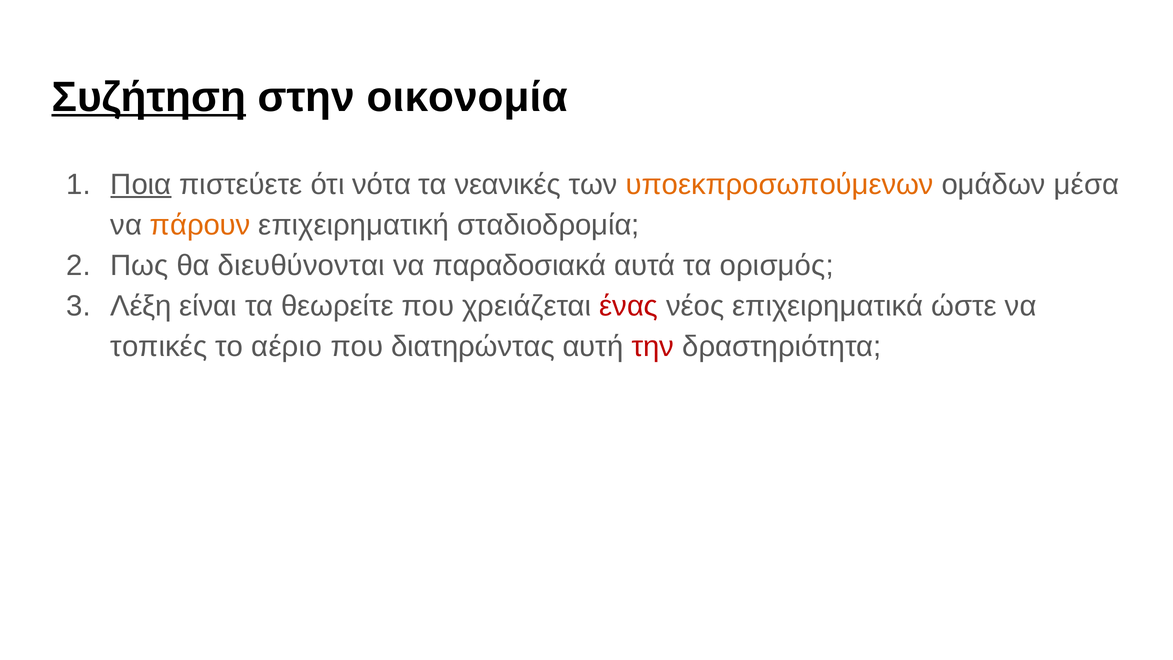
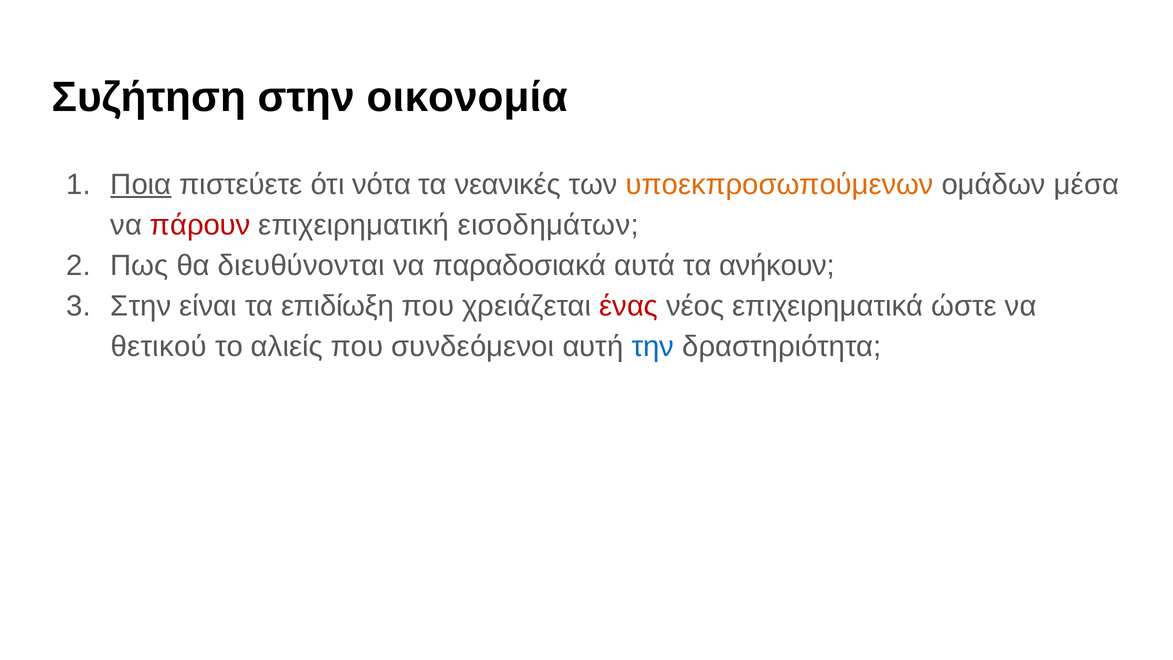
Συζήτηση underline: present -> none
πάρουν colour: orange -> red
σταδιοδρομία: σταδιοδρομία -> εισοδημάτων
ορισμός: ορισμός -> ανήκουν
Λέξη at (141, 306): Λέξη -> Στην
θεωρείτε: θεωρείτε -> επιδίωξη
τοπικές: τοπικές -> θετικού
αέριο: αέριο -> αλιείς
διατηρώντας: διατηρώντας -> συνδεόμενοι
την colour: red -> blue
